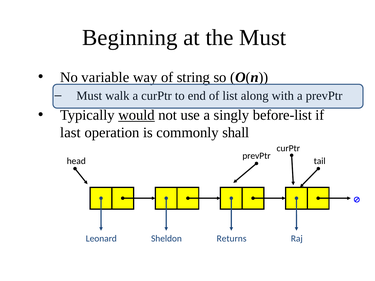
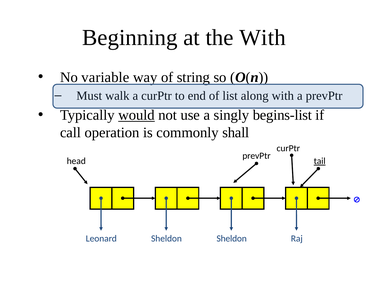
the Must: Must -> With
before-list: before-list -> begins-list
last: last -> call
tail underline: none -> present
Sheldon Returns: Returns -> Sheldon
